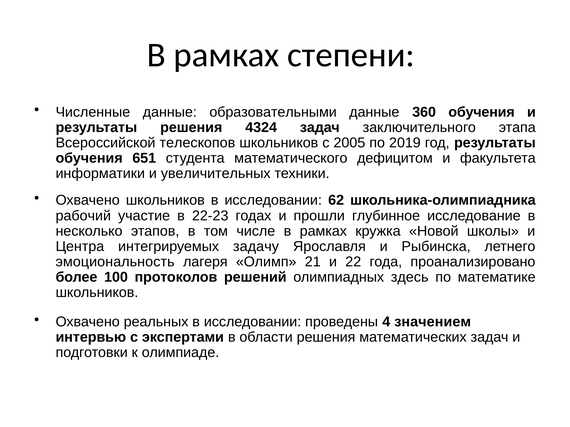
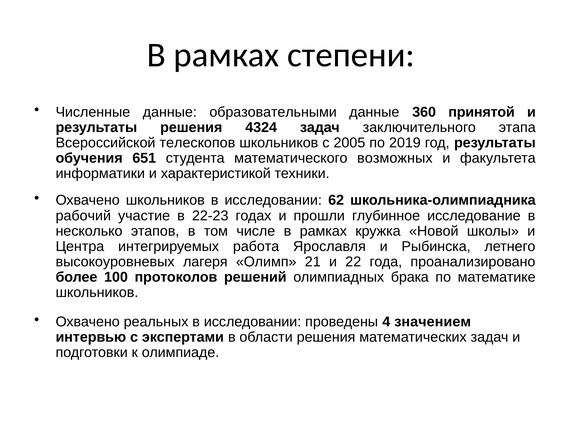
360 обучения: обучения -> принятой
дефицитом: дефицитом -> возможных
увеличительных: увеличительных -> характеристикой
задачу: задачу -> работа
эмоциональность: эмоциональность -> высокоуровневых
здесь: здесь -> брака
